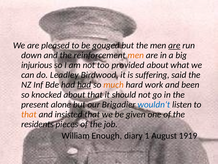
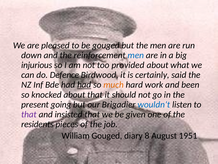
are at (174, 45) underline: present -> none
men at (136, 55) colour: orange -> blue
Leadley: Leadley -> Defence
suffering: suffering -> certainly
alone: alone -> going
that at (29, 114) colour: orange -> purple
William Enough: Enough -> Gouged
1: 1 -> 8
1919: 1919 -> 1951
